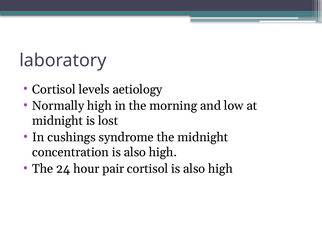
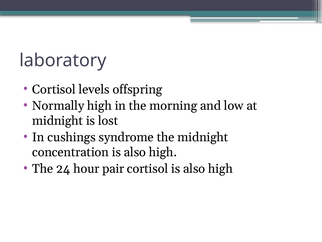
aetiology: aetiology -> offspring
